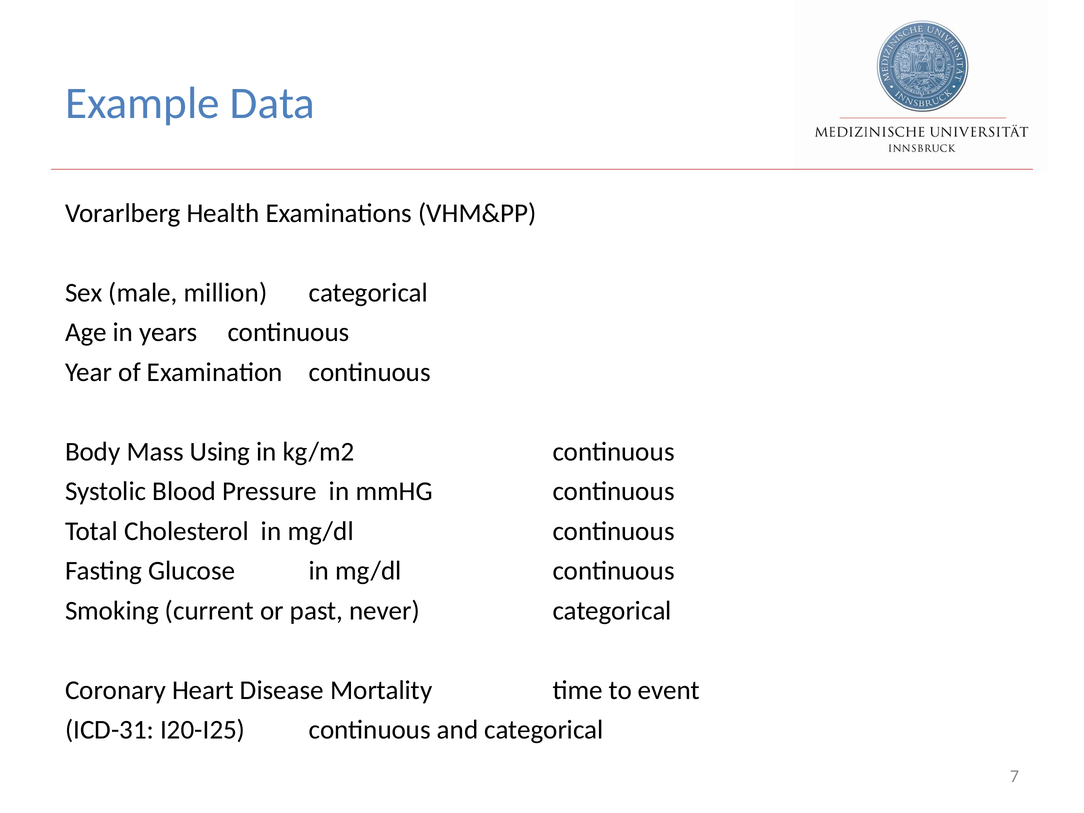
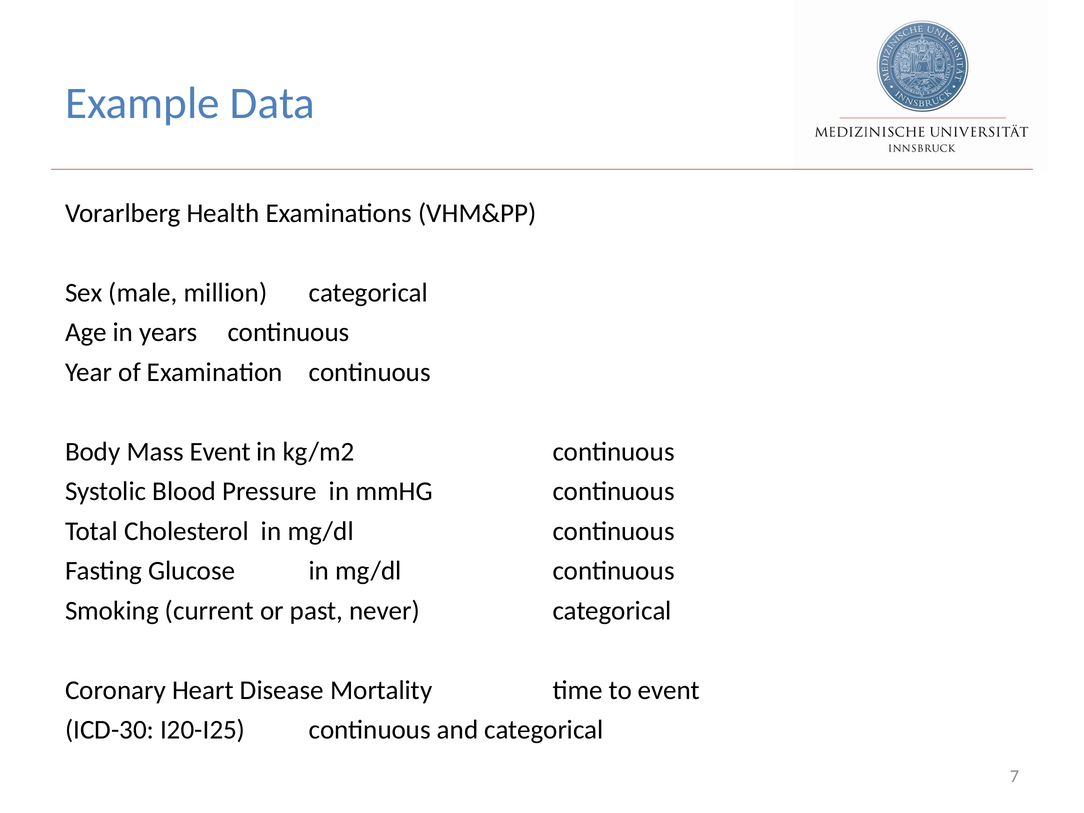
Mass Using: Using -> Event
ICD-31: ICD-31 -> ICD-30
